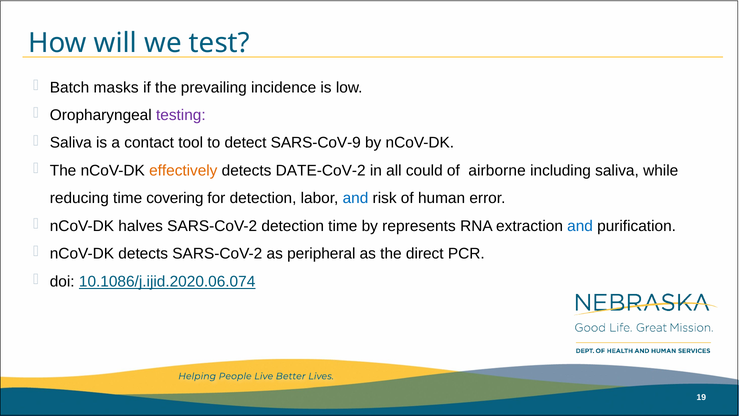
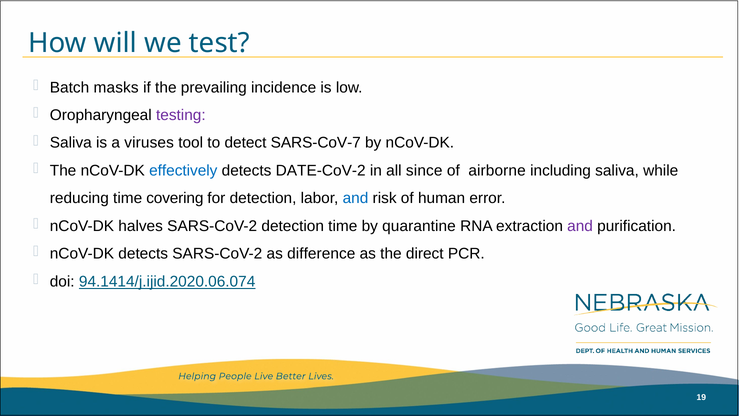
contact: contact -> viruses
SARS-CoV-9: SARS-CoV-9 -> SARS-CoV-7
effectively colour: orange -> blue
could: could -> since
represents: represents -> quarantine
and at (580, 226) colour: blue -> purple
peripheral: peripheral -> difference
10.1086/j.ijid.2020.06.074: 10.1086/j.ijid.2020.06.074 -> 94.1414/j.ijid.2020.06.074
